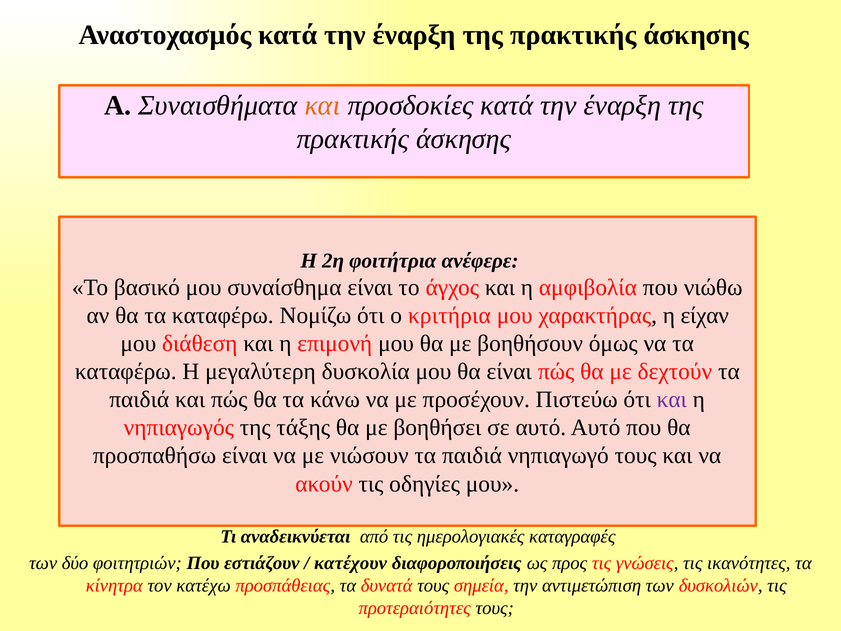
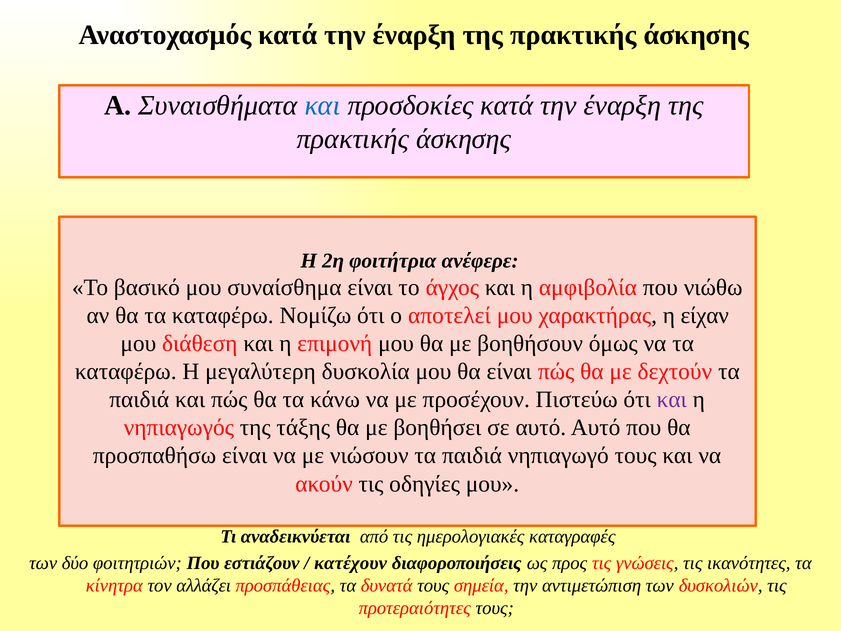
και at (322, 105) colour: orange -> blue
κριτήρια: κριτήρια -> αποτελεί
κατέχω: κατέχω -> αλλάζει
